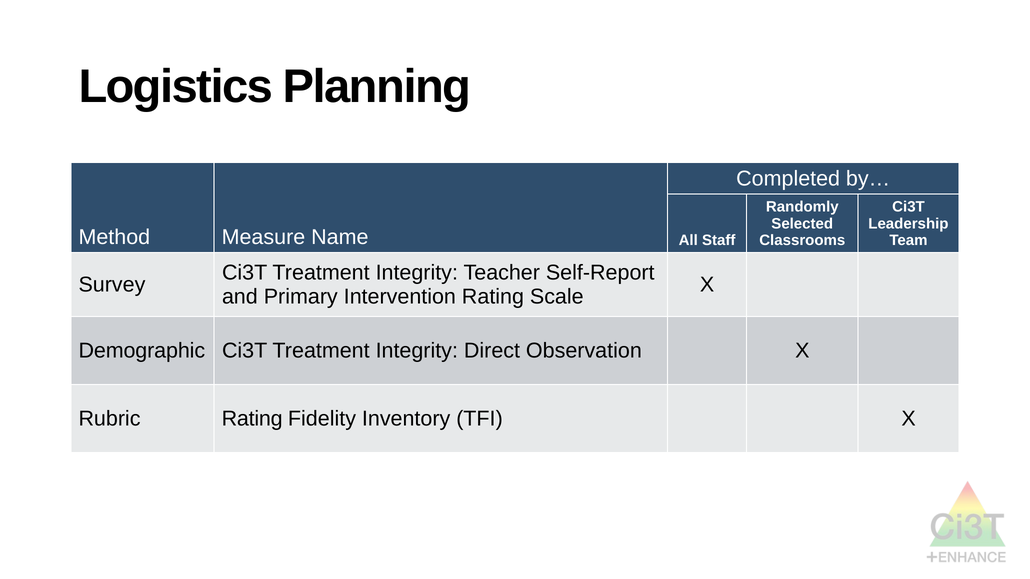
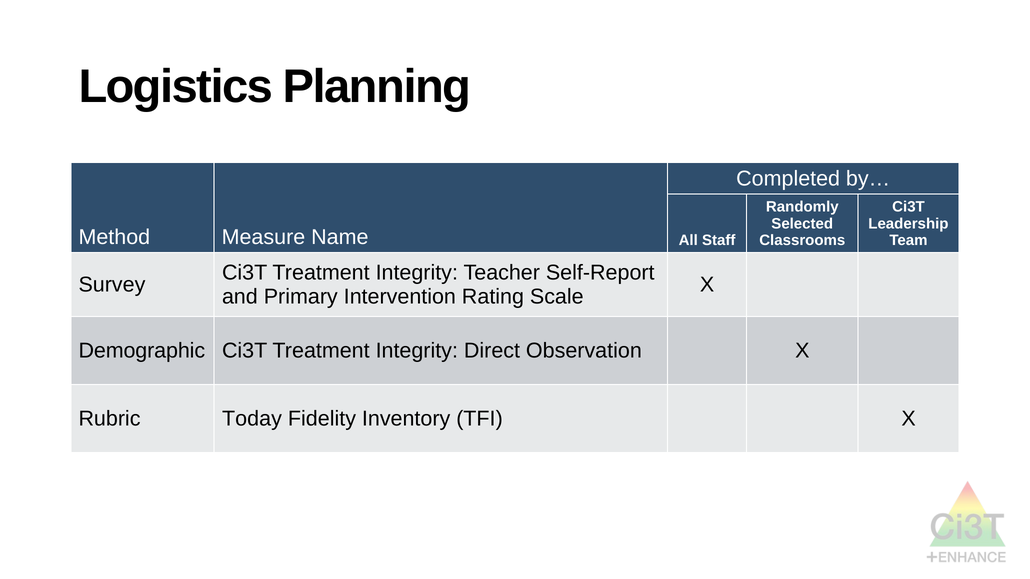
Rubric Rating: Rating -> Today
